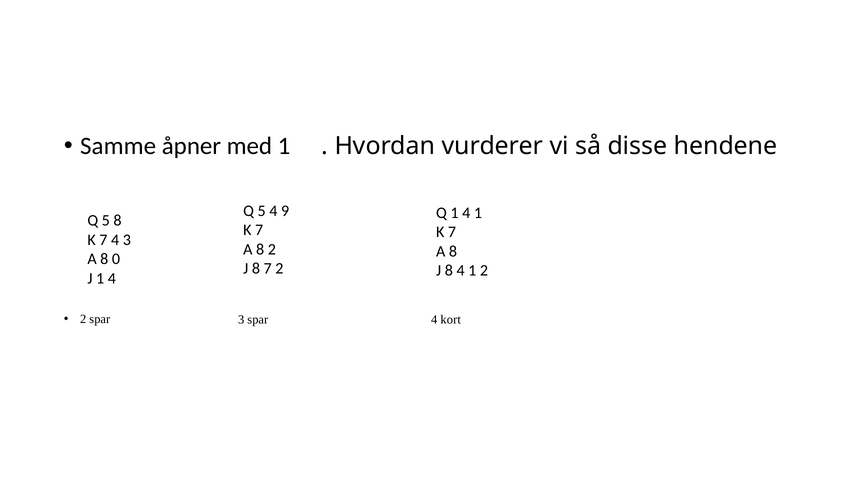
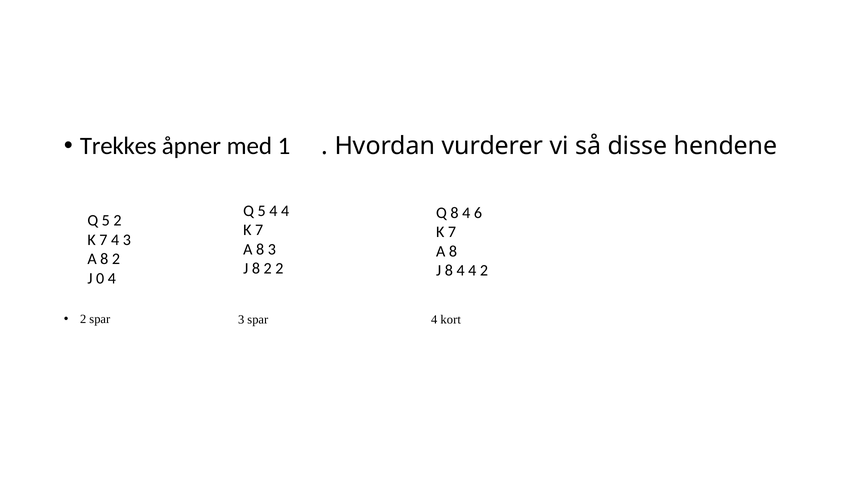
Samme: Samme -> Trekkes
5 4 9: 9 -> 4
1 at (454, 213): 1 -> 8
1 at (478, 213): 1 -> 6
5 8: 8 -> 2
8 2: 2 -> 3
0 at (116, 259): 0 -> 2
7 at (268, 268): 7 -> 2
8 4 1: 1 -> 4
1 at (100, 278): 1 -> 0
